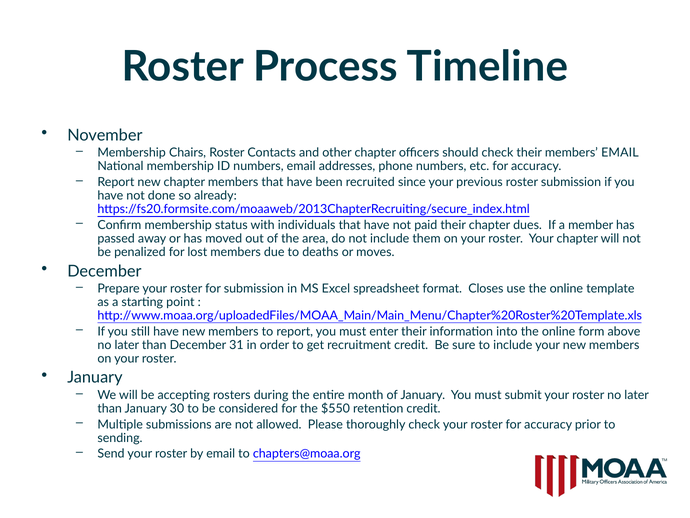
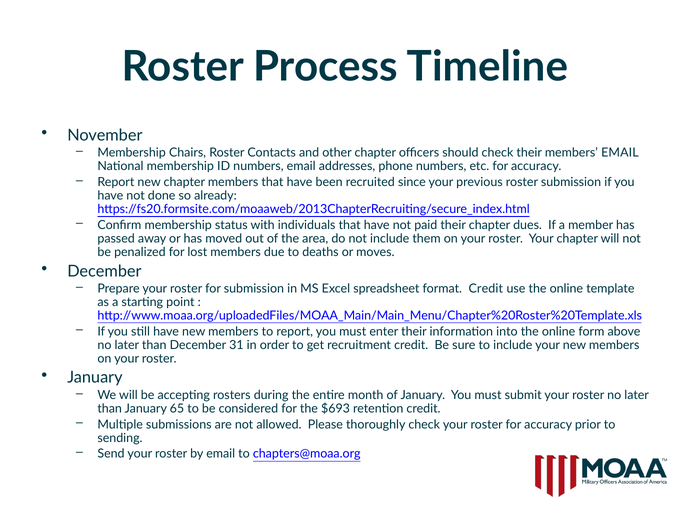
format Closes: Closes -> Credit
30: 30 -> 65
$550: $550 -> $693
